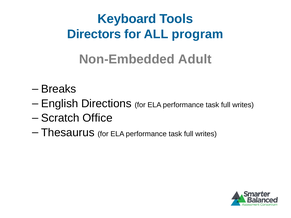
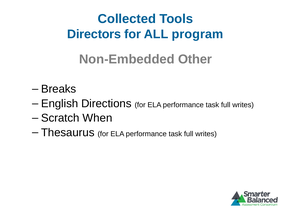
Keyboard: Keyboard -> Collected
Adult: Adult -> Other
Office: Office -> When
